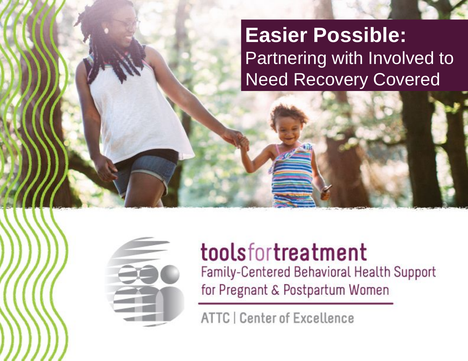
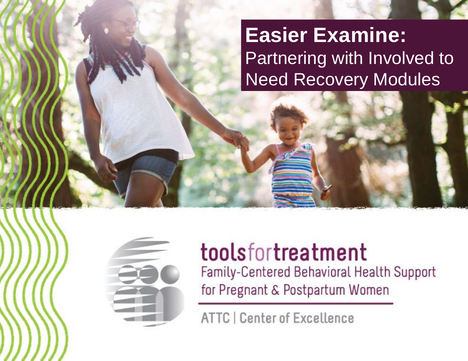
Possible: Possible -> Examine
Covered: Covered -> Modules
